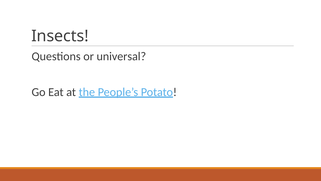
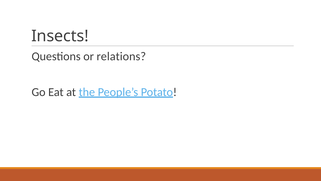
universal: universal -> relations
